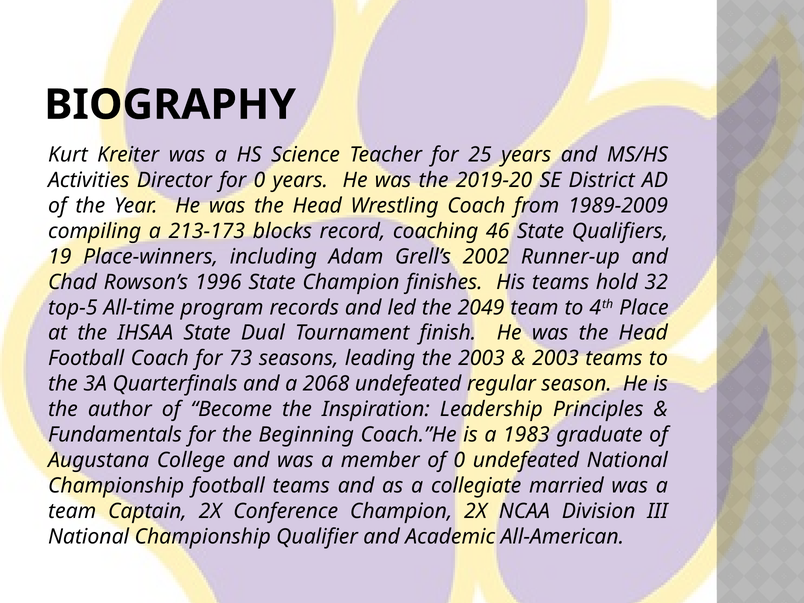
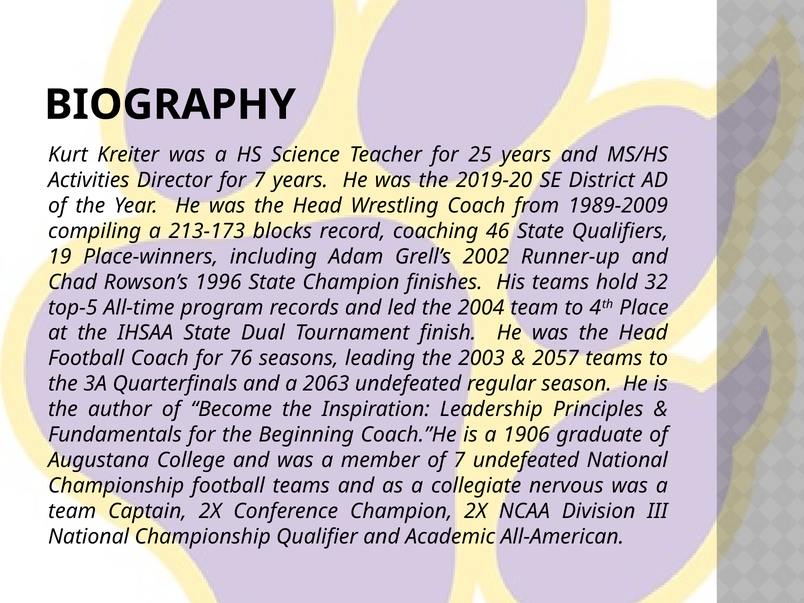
for 0: 0 -> 7
2049: 2049 -> 2004
73: 73 -> 76
2003 at (555, 358): 2003 -> 2057
2068: 2068 -> 2063
1983: 1983 -> 1906
of 0: 0 -> 7
married: married -> nervous
